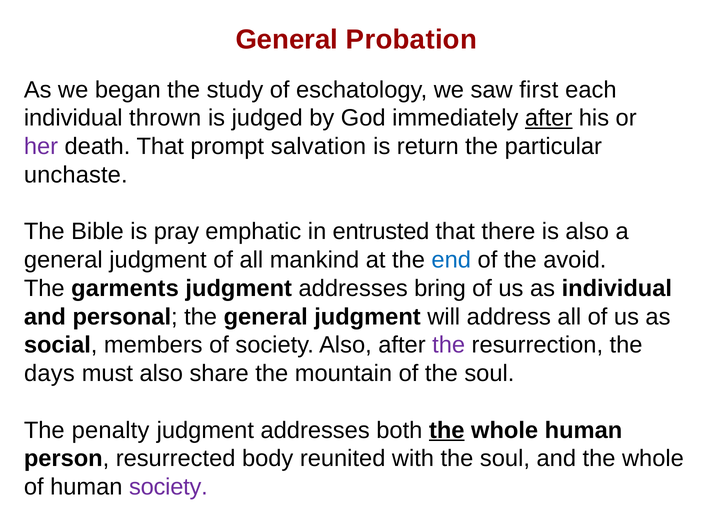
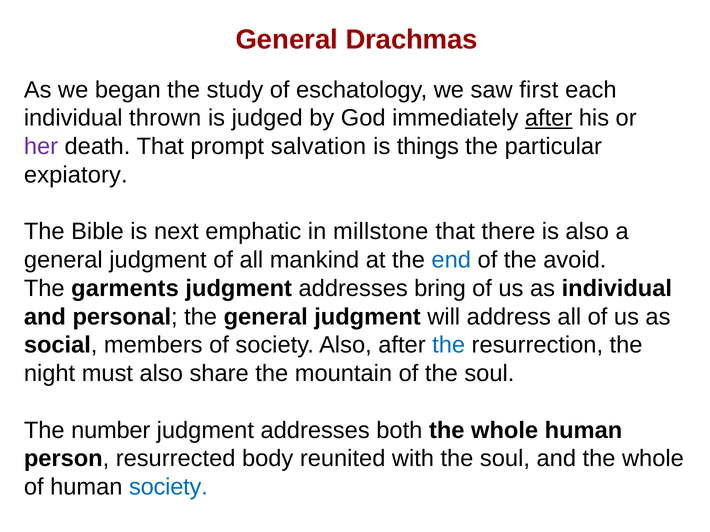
Probation: Probation -> Drachmas
return: return -> things
unchaste: unchaste -> expiatory
pray: pray -> next
entrusted: entrusted -> millstone
the at (449, 345) colour: purple -> blue
days: days -> night
penalty: penalty -> number
the at (447, 431) underline: present -> none
society at (168, 487) colour: purple -> blue
